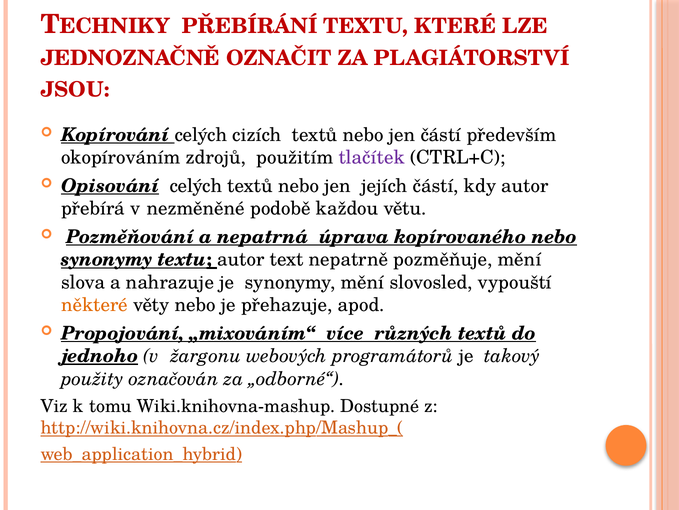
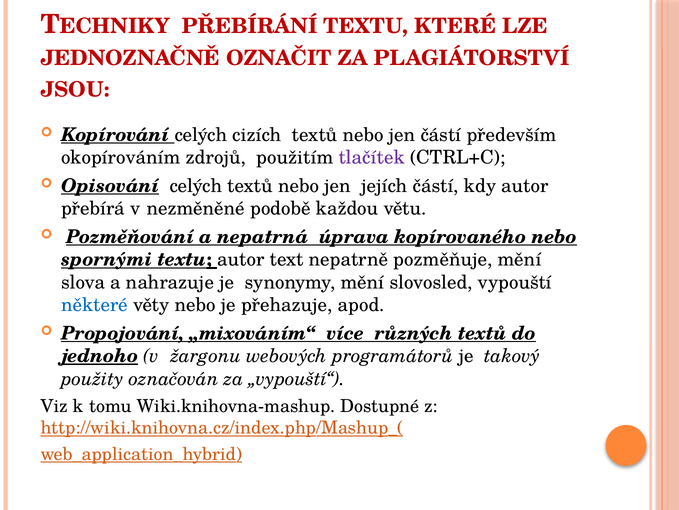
synonymy at (107, 259): synonymy -> spornými
některé colour: orange -> blue
„odborné“: „odborné“ -> „vypouští“
